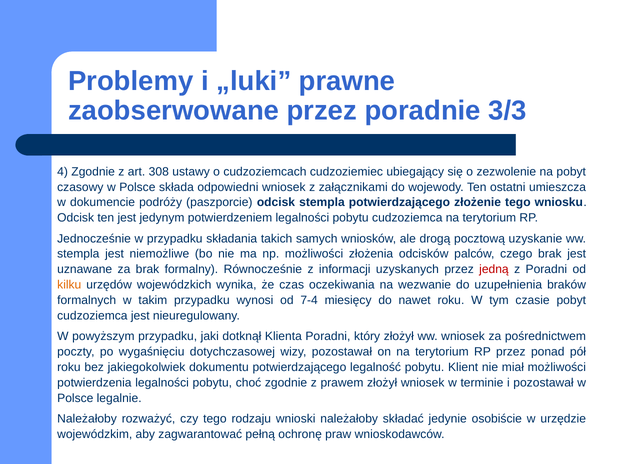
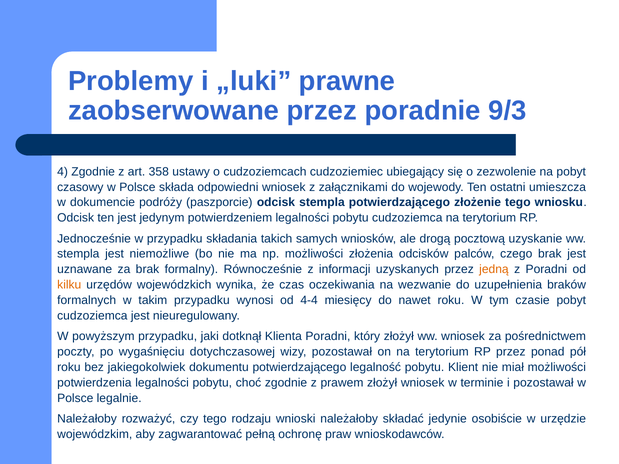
3/3: 3/3 -> 9/3
308: 308 -> 358
jedną colour: red -> orange
7-4: 7-4 -> 4-4
